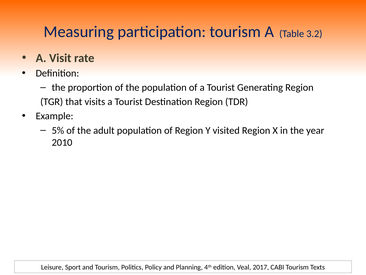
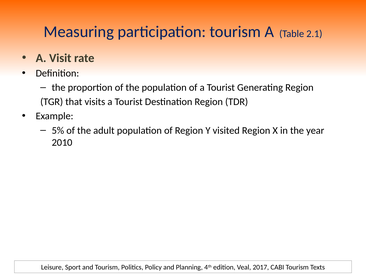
3.2: 3.2 -> 2.1
